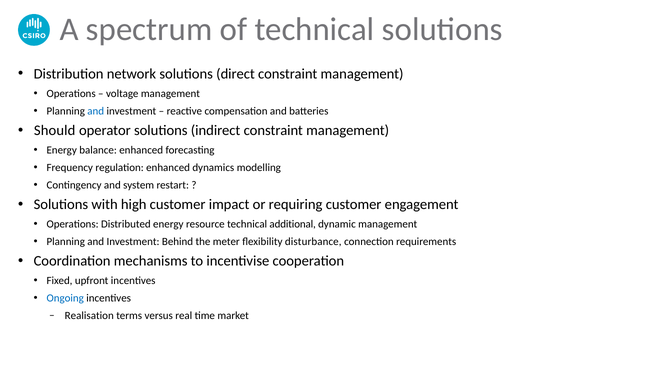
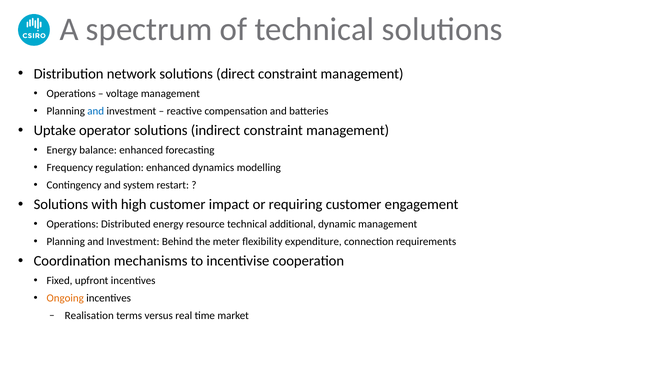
Should: Should -> Uptake
disturbance: disturbance -> expenditure
Ongoing colour: blue -> orange
